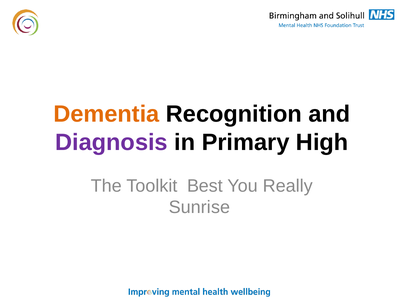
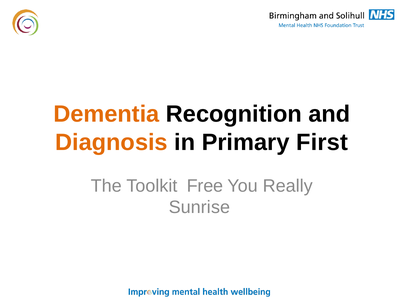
Diagnosis colour: purple -> orange
High: High -> First
Best: Best -> Free
